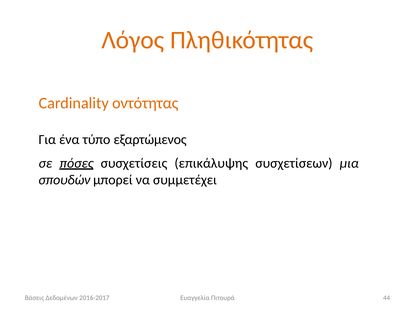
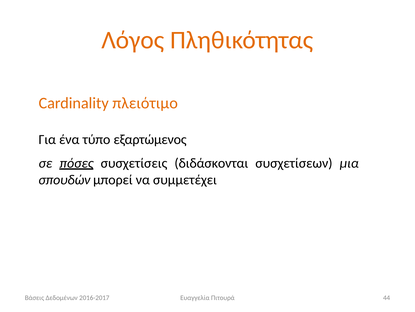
οντότητας: οντότητας -> πλειότιμο
επικάλυψης: επικάλυψης -> διδάσκονται
